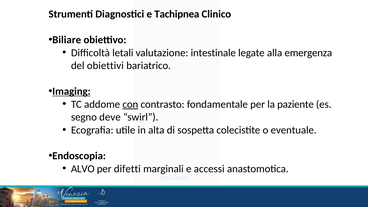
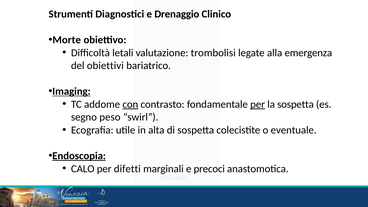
Tachipnea: Tachipnea -> Drenaggio
Biliare: Biliare -> Morte
intestinale: intestinale -> trombolisi
per at (258, 104) underline: none -> present
la paziente: paziente -> sospetta
deve: deve -> peso
Endoscopia underline: none -> present
ALVO: ALVO -> CALO
accessi: accessi -> precoci
